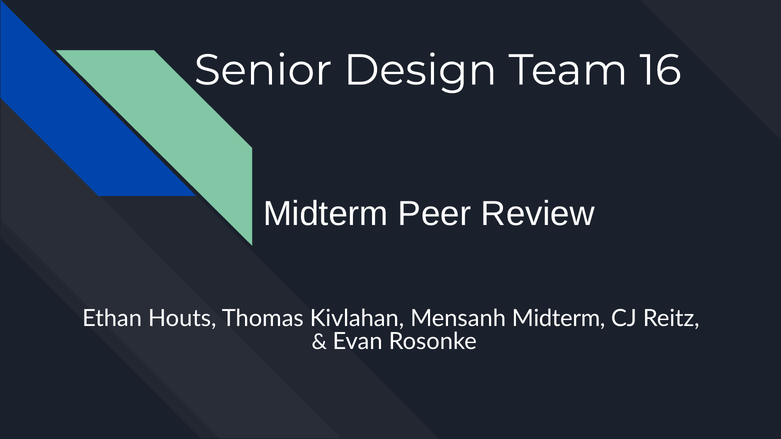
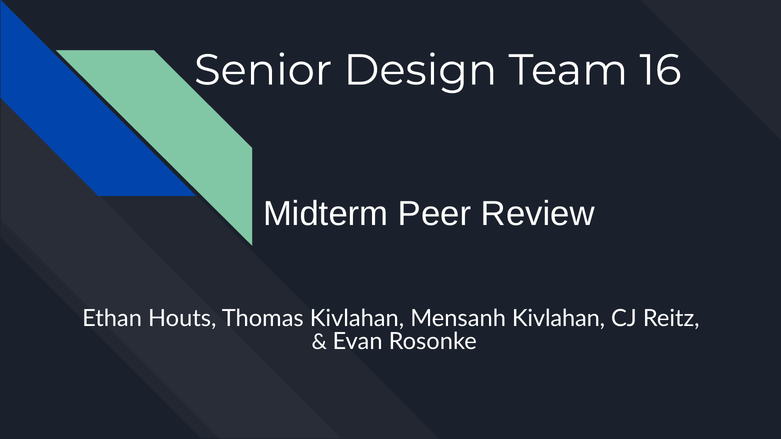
Mensanh Midterm: Midterm -> Kivlahan
